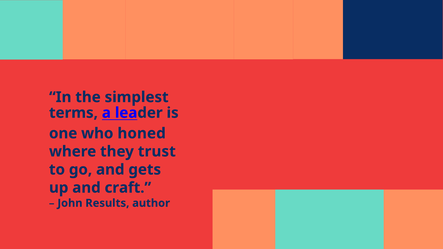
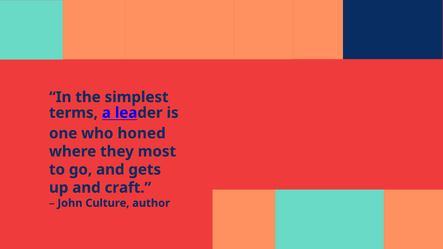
trust: trust -> most
Results: Results -> Culture
